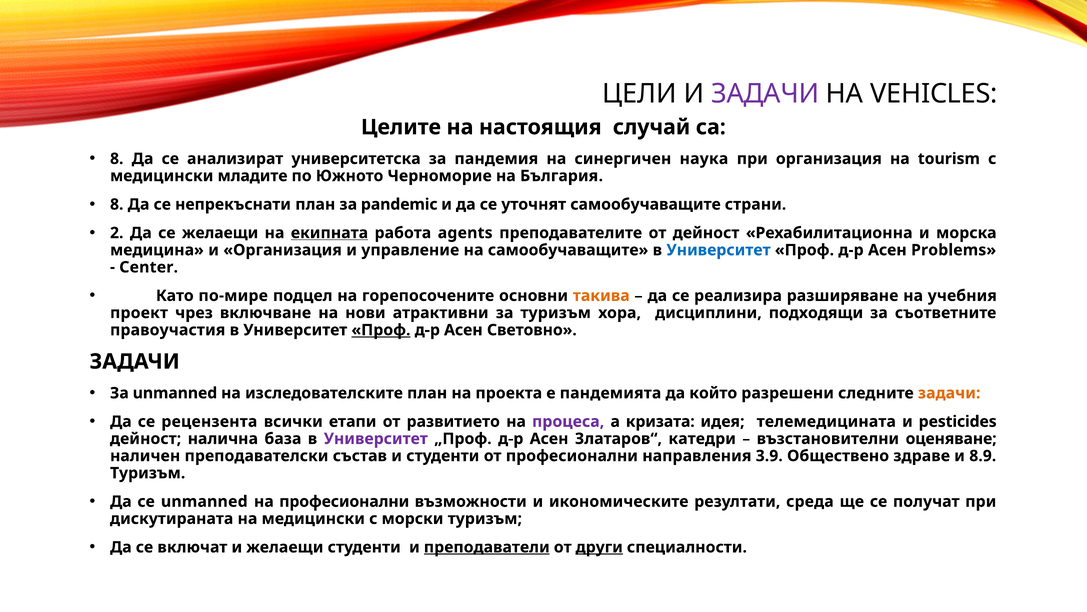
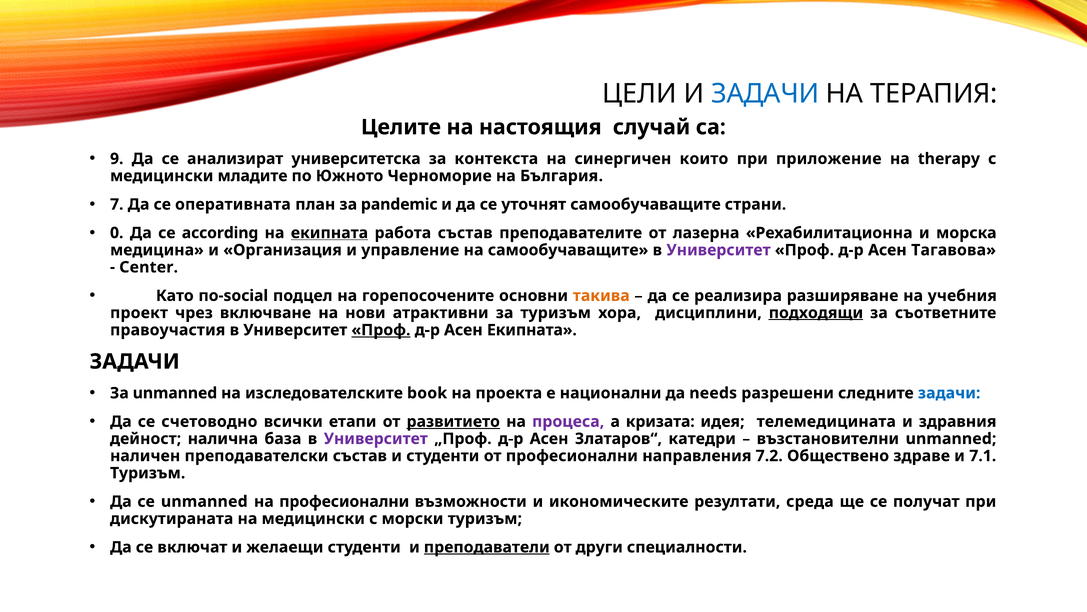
ЗАДАЧИ at (765, 94) colour: purple -> blue
VEHICLES: VEHICLES -> ТЕРАПИЯ
8 at (117, 159): 8 -> 9
пандемия: пандемия -> контекста
наука: наука -> които
при организация: организация -> приложение
tourism: tourism -> therapy
8 at (117, 204): 8 -> 7
непрекъснати: непрекъснати -> оперативната
2: 2 -> 0
се желаещи: желаещи -> according
работа agents: agents -> състав
от дейност: дейност -> лазерна
Университет at (718, 250) colour: blue -> purple
Problems: Problems -> Тагавова
по-мире: по-мире -> по-social
подходящи underline: none -> present
Асен Световно: Световно -> Екипната
изследователските план: план -> book
пандемията: пандемията -> национални
който: който -> needs
задачи at (949, 393) colour: orange -> blue
рецензента: рецензента -> счетоводно
развитието underline: none -> present
pesticides: pesticides -> здравния
възстановителни оценяване: оценяване -> unmanned
3.9: 3.9 -> 7.2
8.9: 8.9 -> 7.1
други underline: present -> none
